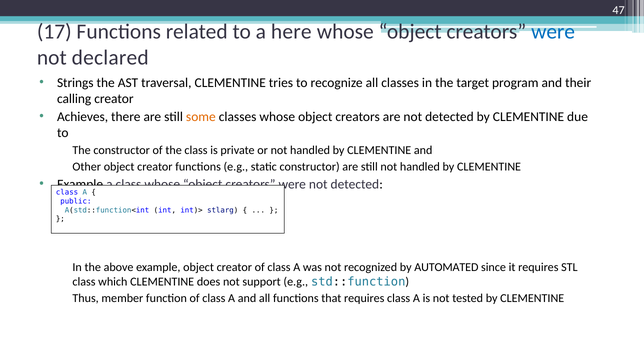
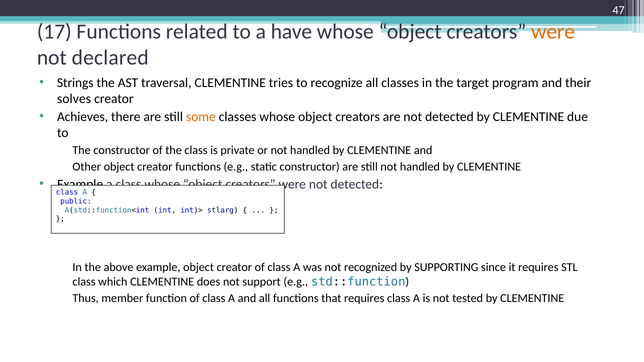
here: here -> have
were at (553, 32) colour: blue -> orange
calling: calling -> solves
AUTOMATED: AUTOMATED -> SUPPORTING
